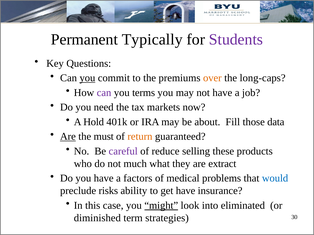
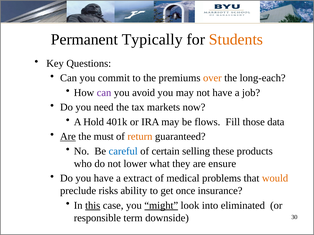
Students colour: purple -> orange
you at (87, 78) underline: present -> none
long-caps: long-caps -> long-each
terms: terms -> avoid
about: about -> flows
careful colour: purple -> blue
reduce: reduce -> certain
much: much -> lower
extract: extract -> ensure
factors: factors -> extract
would colour: blue -> orange
get have: have -> once
this underline: none -> present
diminished: diminished -> responsible
strategies: strategies -> downside
